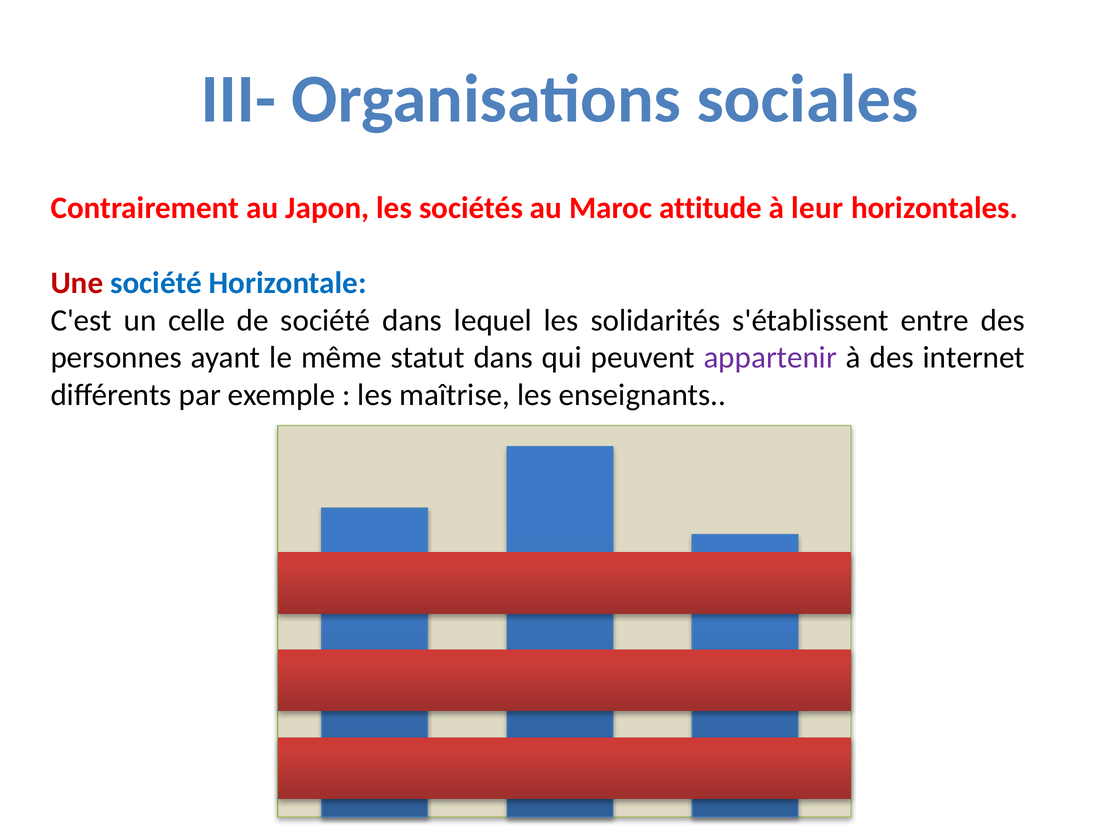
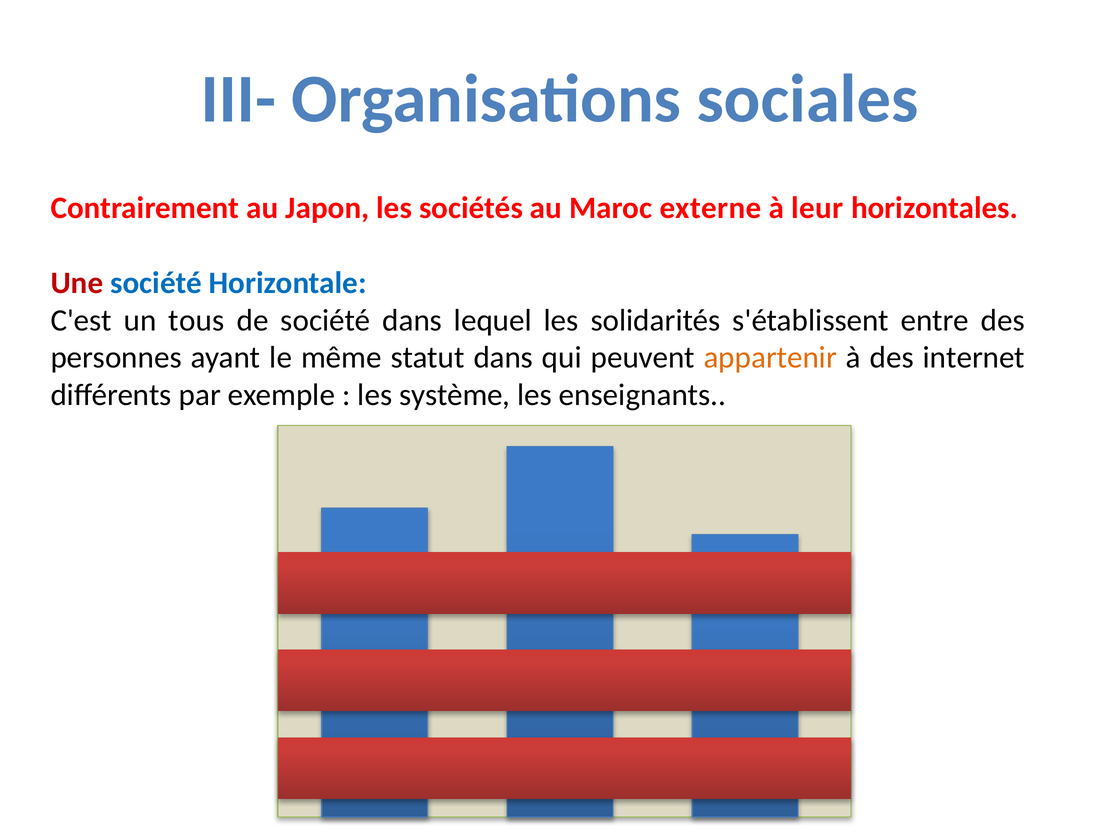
attitude: attitude -> externe
celle: celle -> tous
appartenir colour: purple -> orange
maîtrise: maîtrise -> système
